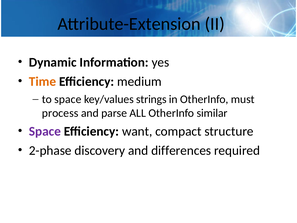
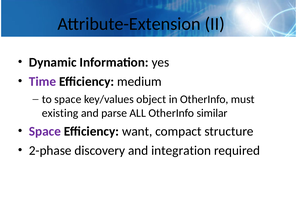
Time colour: orange -> purple
strings: strings -> object
process: process -> existing
differences: differences -> integration
